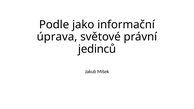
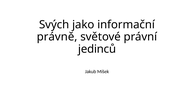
Podle: Podle -> Svých
úprava: úprava -> právně
